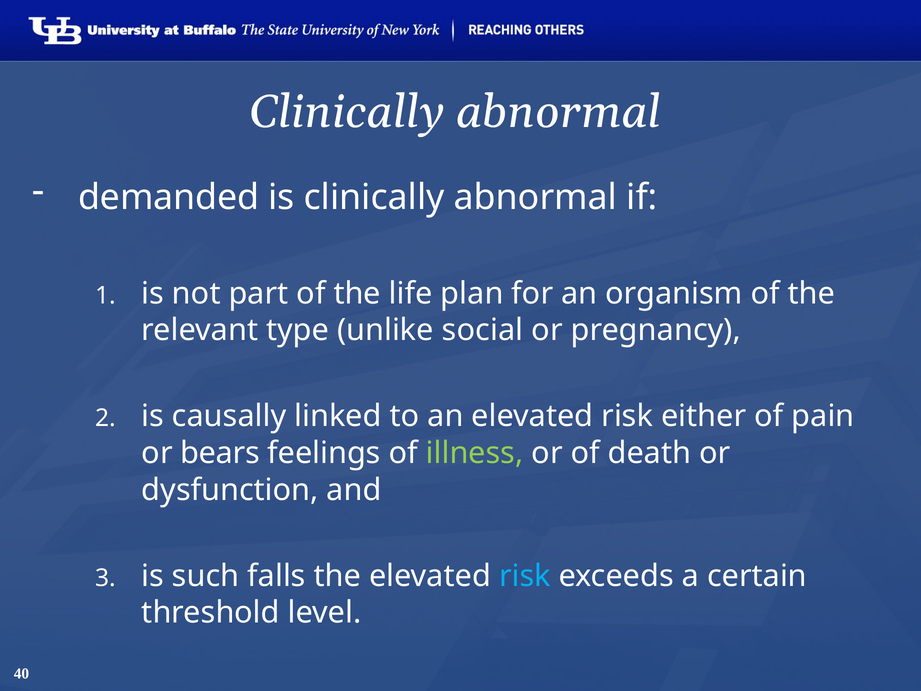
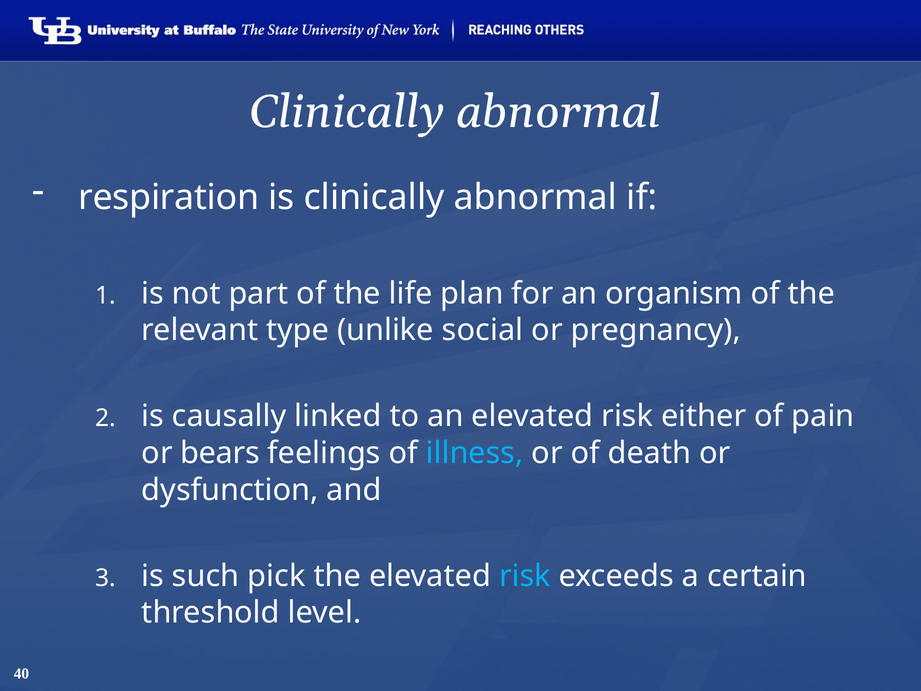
demanded: demanded -> respiration
illness colour: light green -> light blue
falls: falls -> pick
